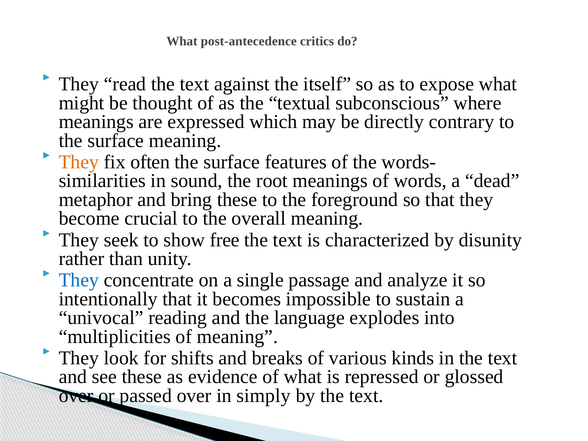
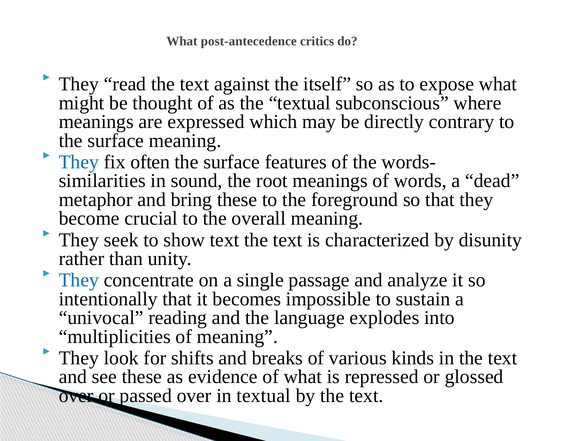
They at (79, 162) colour: orange -> blue
show free: free -> text
in simply: simply -> textual
